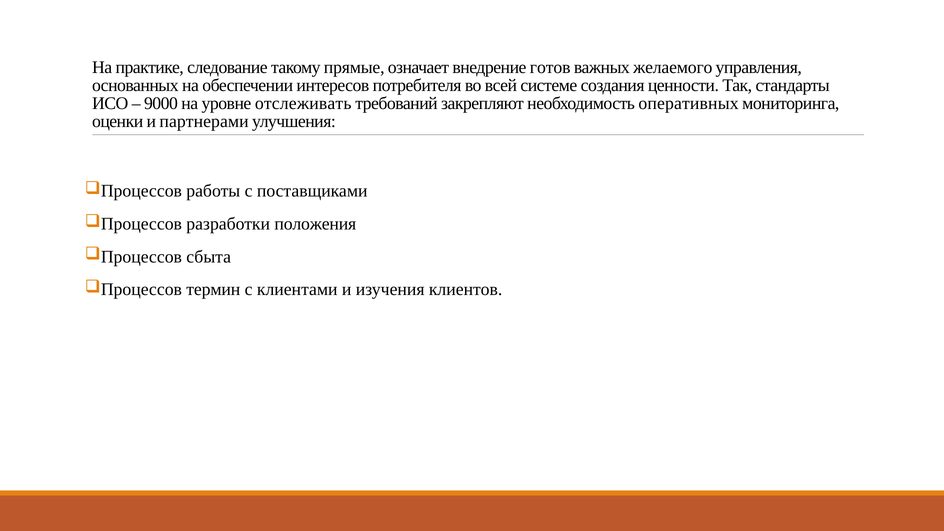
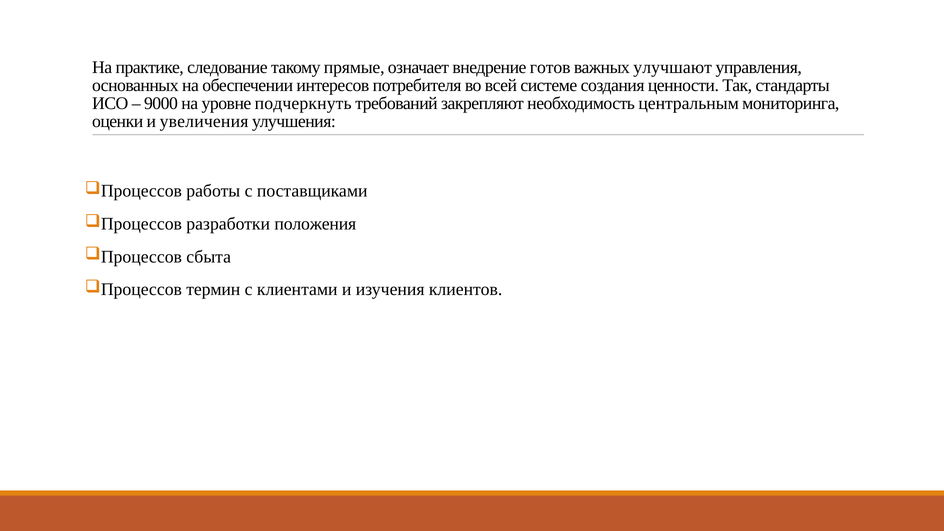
желаемого: желаемого -> улучшают
отслеживать: отслеживать -> подчеркнуть
оперативных: оперативных -> центральным
партнерами: партнерами -> увеличения
